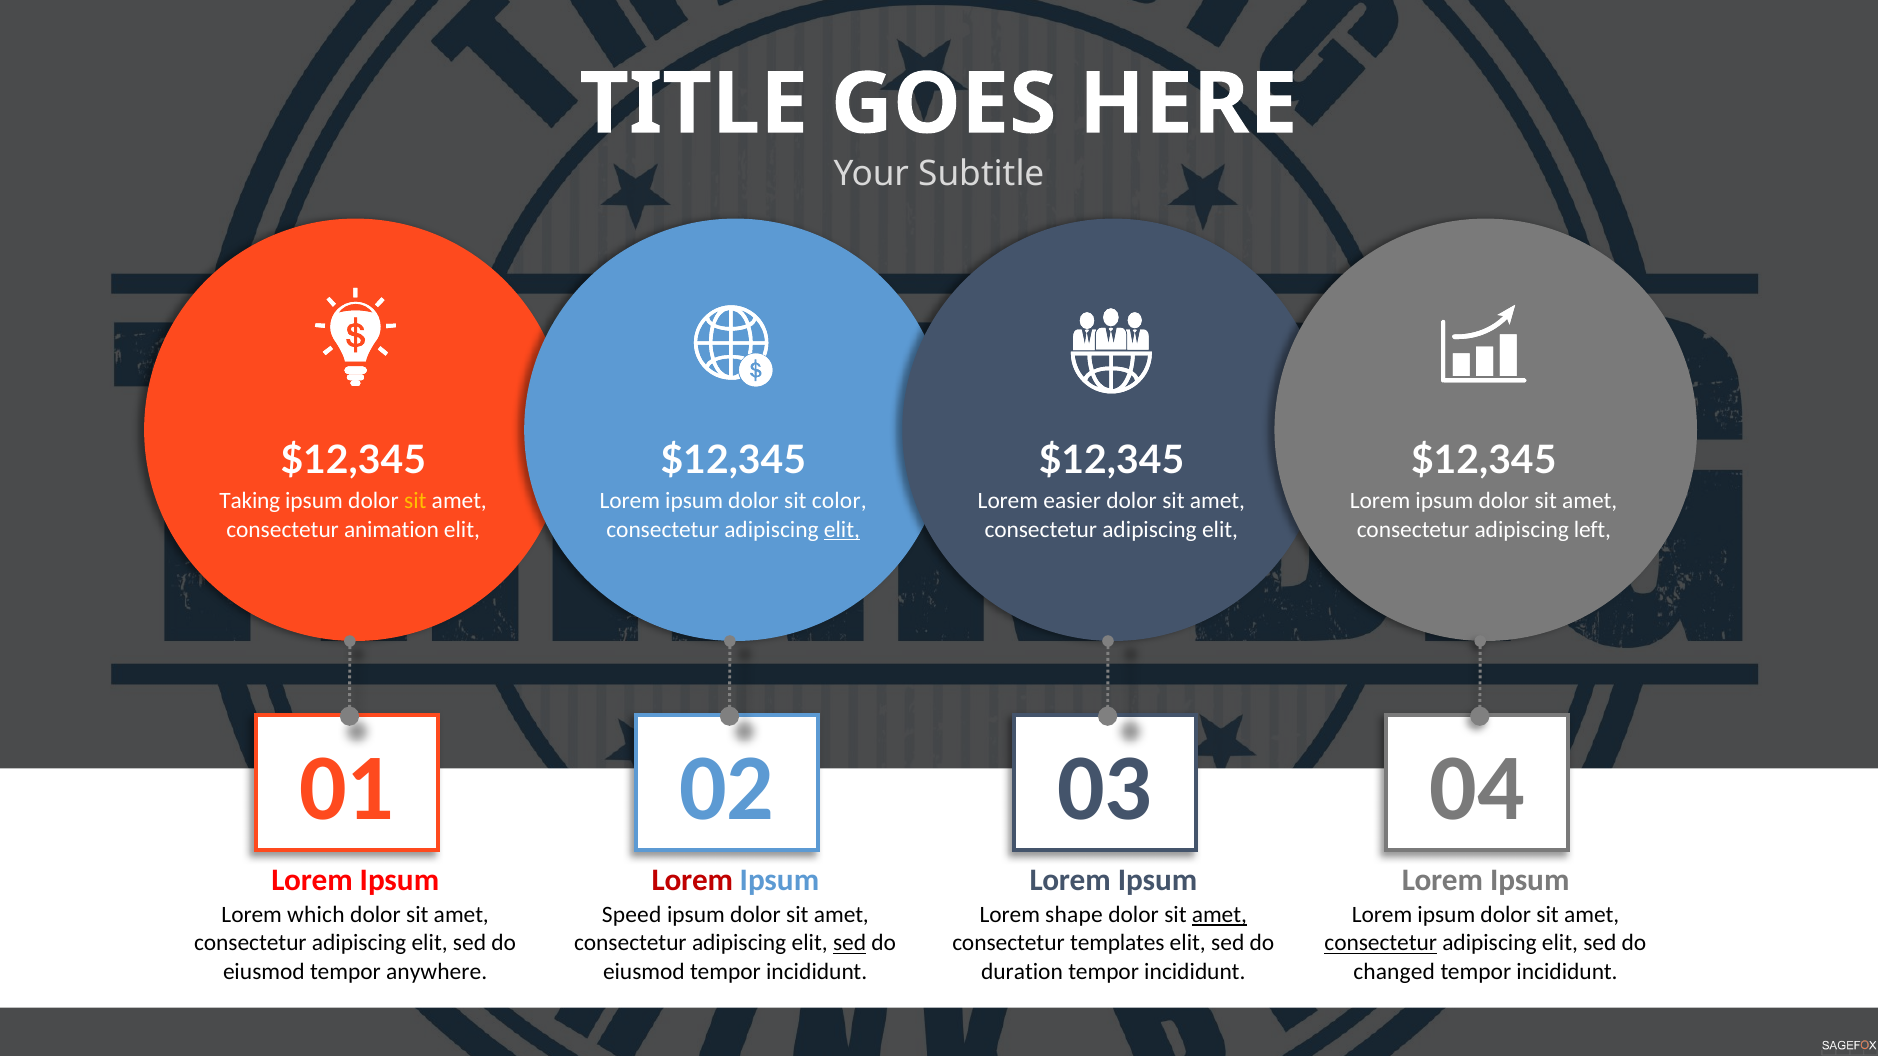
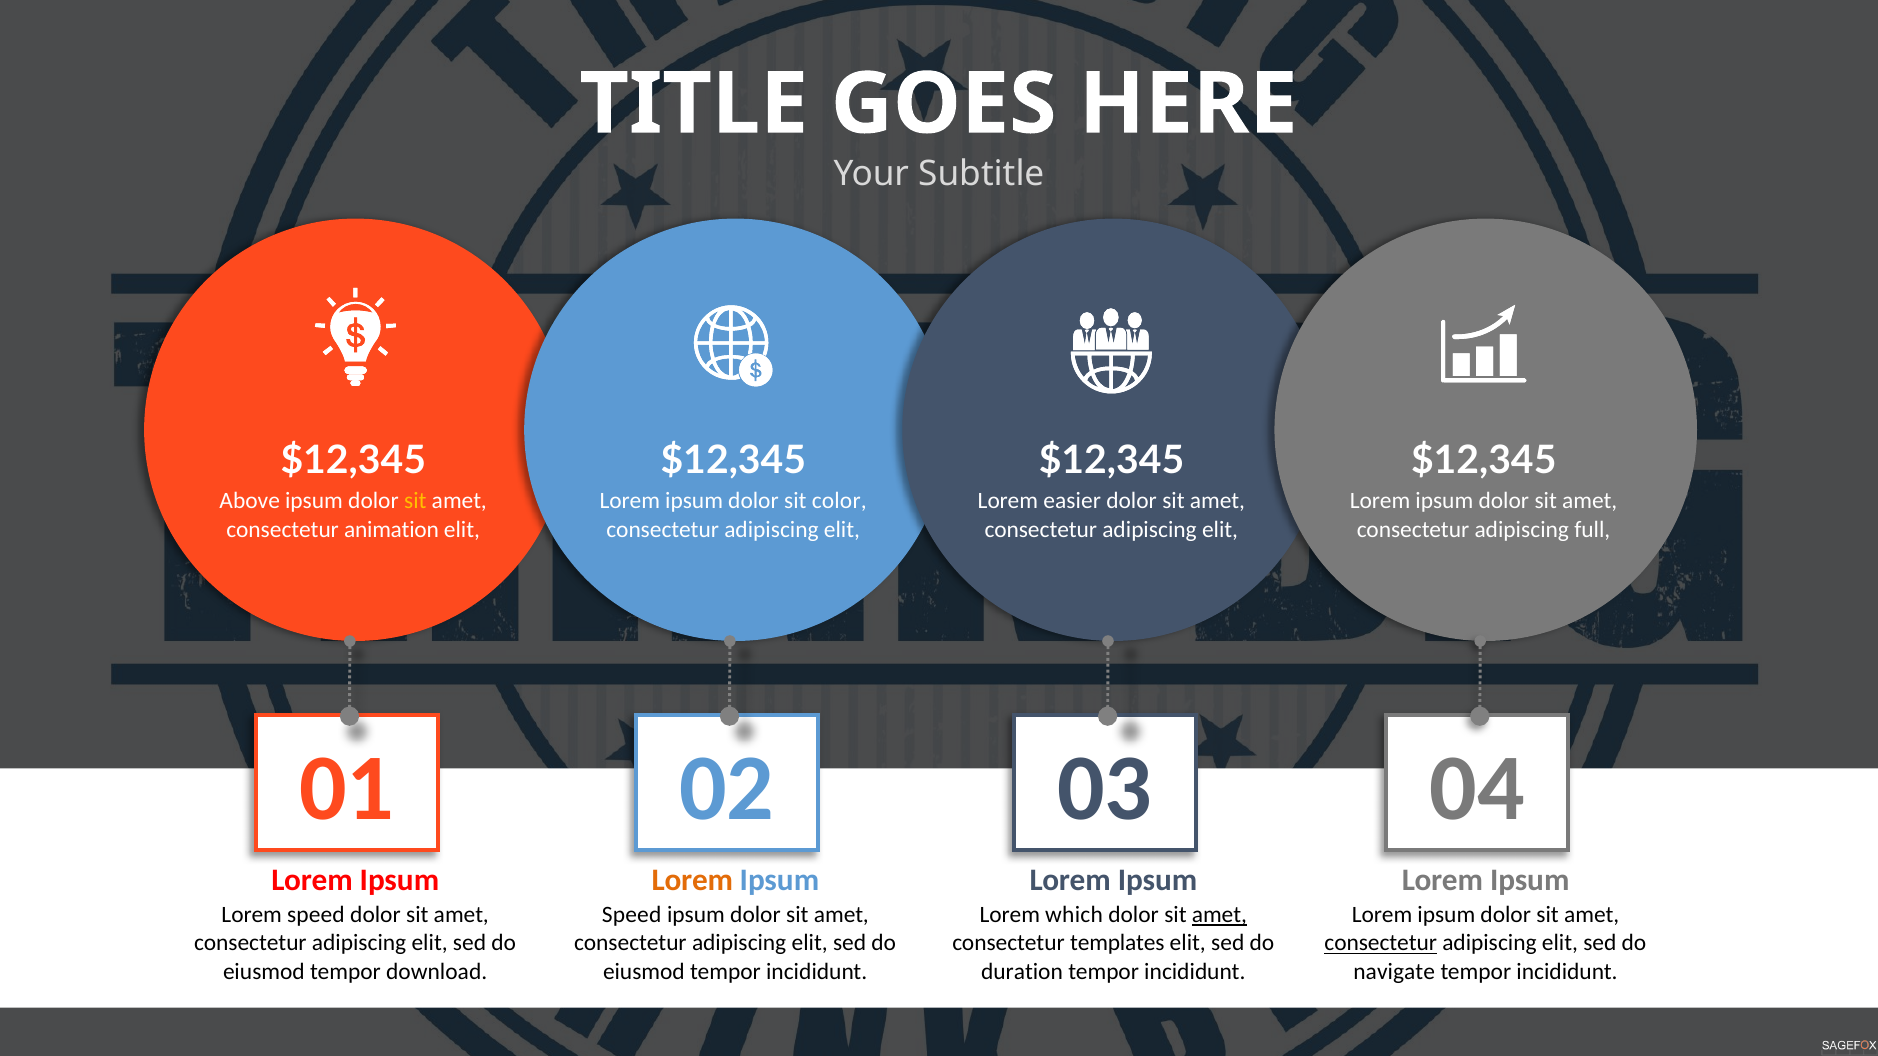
Taking: Taking -> Above
elit at (842, 530) underline: present -> none
left: left -> full
Lorem at (692, 881) colour: red -> orange
Lorem which: which -> speed
shape: shape -> which
sed at (850, 943) underline: present -> none
anywhere: anywhere -> download
changed: changed -> navigate
